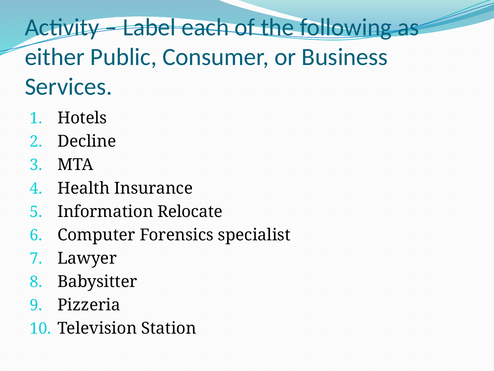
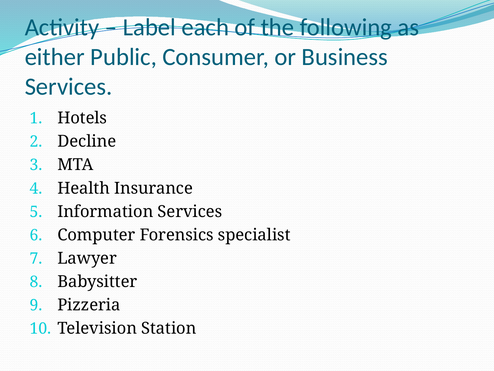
Information Relocate: Relocate -> Services
